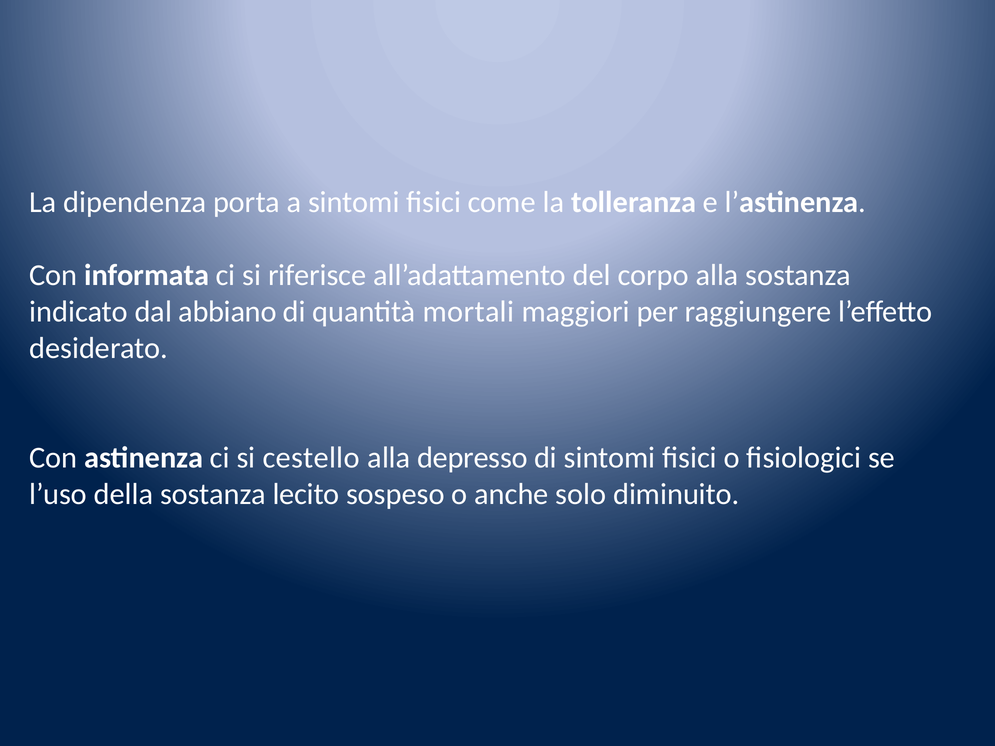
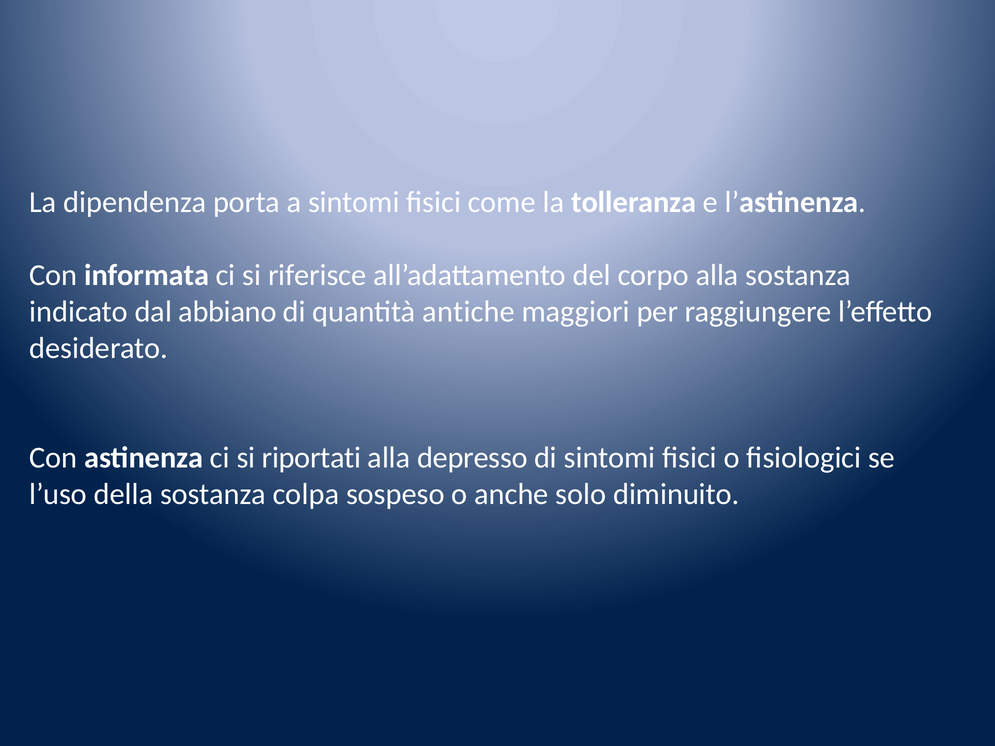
mortali: mortali -> antiche
cestello: cestello -> riportati
lecito: lecito -> colpa
